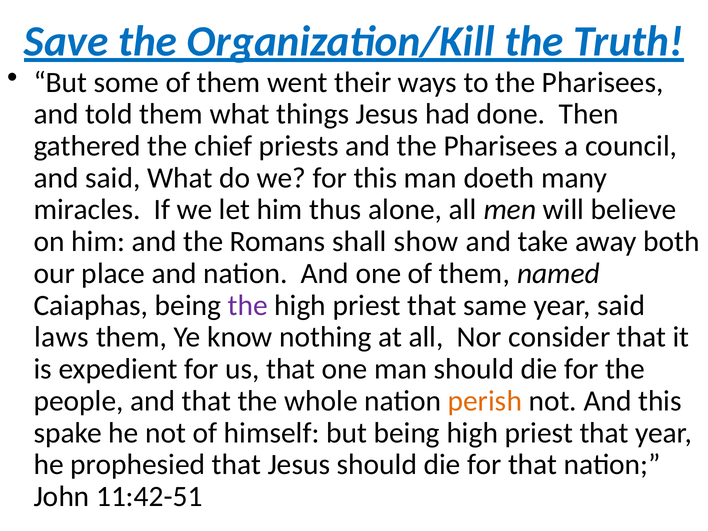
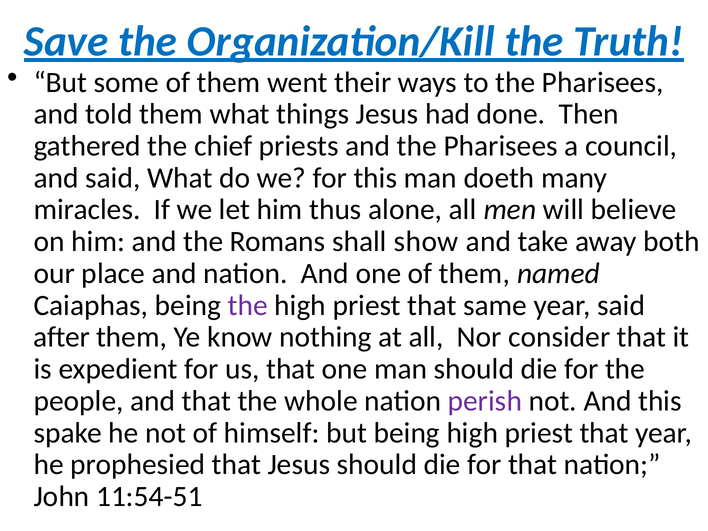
laws: laws -> after
perish colour: orange -> purple
11:42-51: 11:42-51 -> 11:54-51
